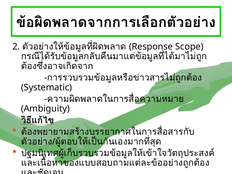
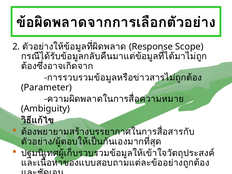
Systematic: Systematic -> Parameter
